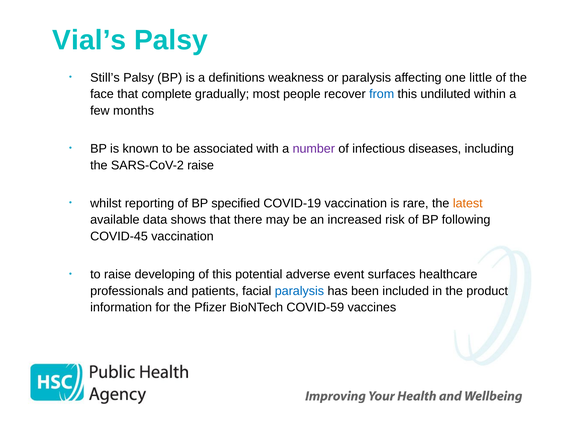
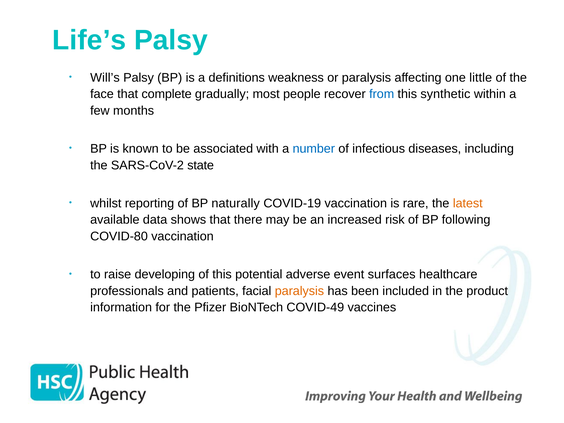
Vial’s: Vial’s -> Life’s
Still’s: Still’s -> Will’s
undiluted: undiluted -> synthetic
number colour: purple -> blue
SARS-CoV-2 raise: raise -> state
specified: specified -> naturally
COVID-45: COVID-45 -> COVID-80
paralysis at (299, 291) colour: blue -> orange
COVID-59: COVID-59 -> COVID-49
